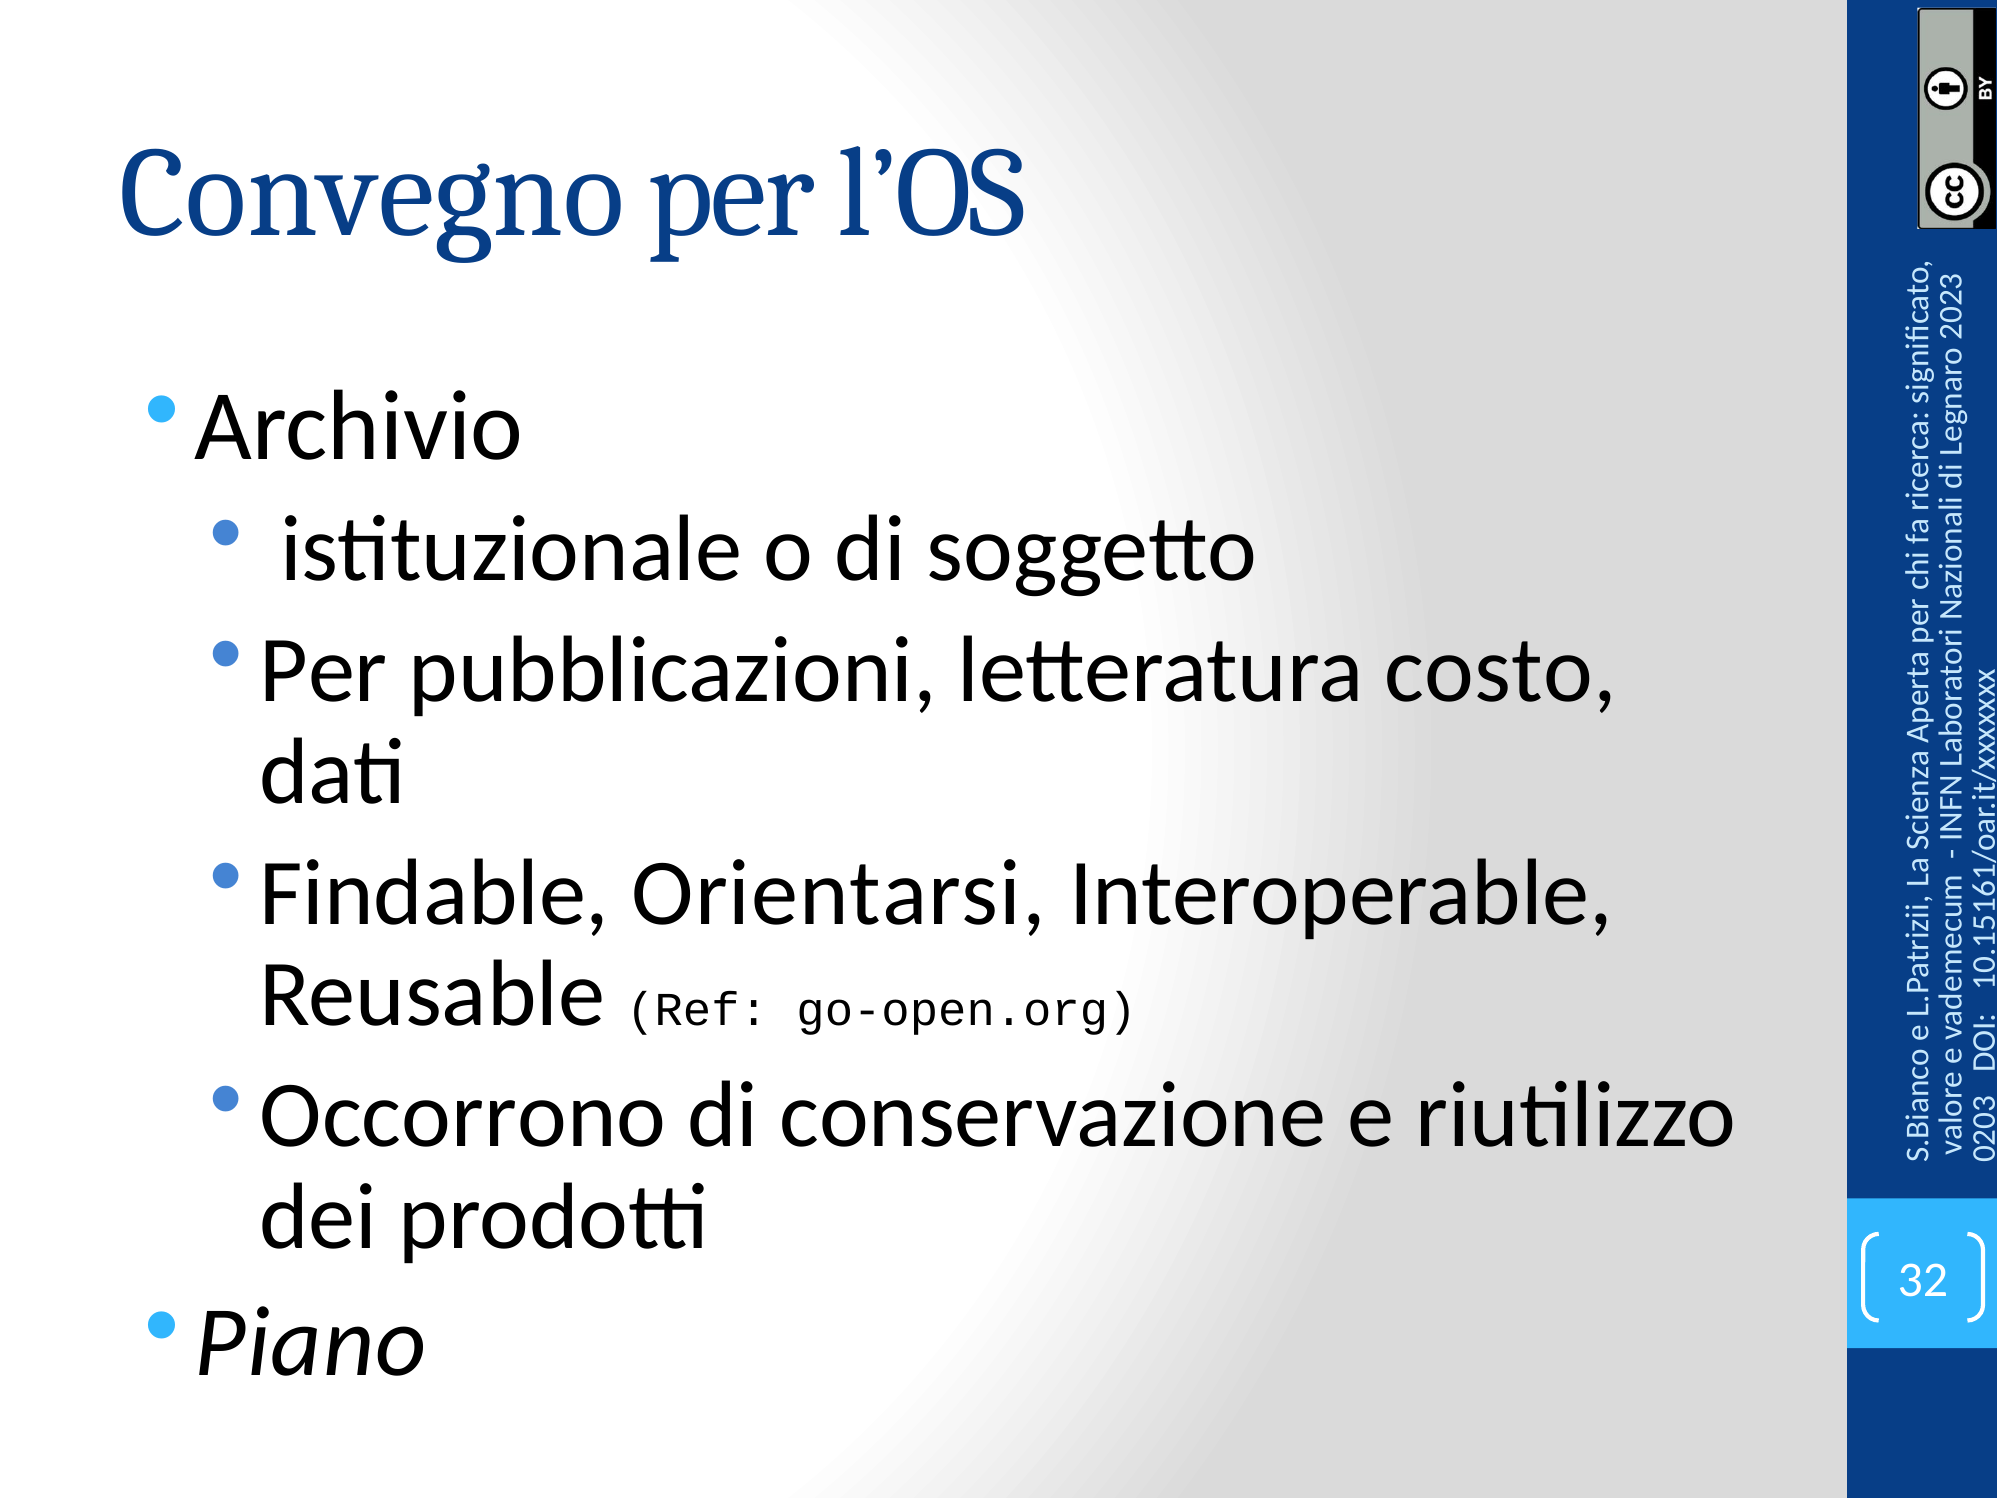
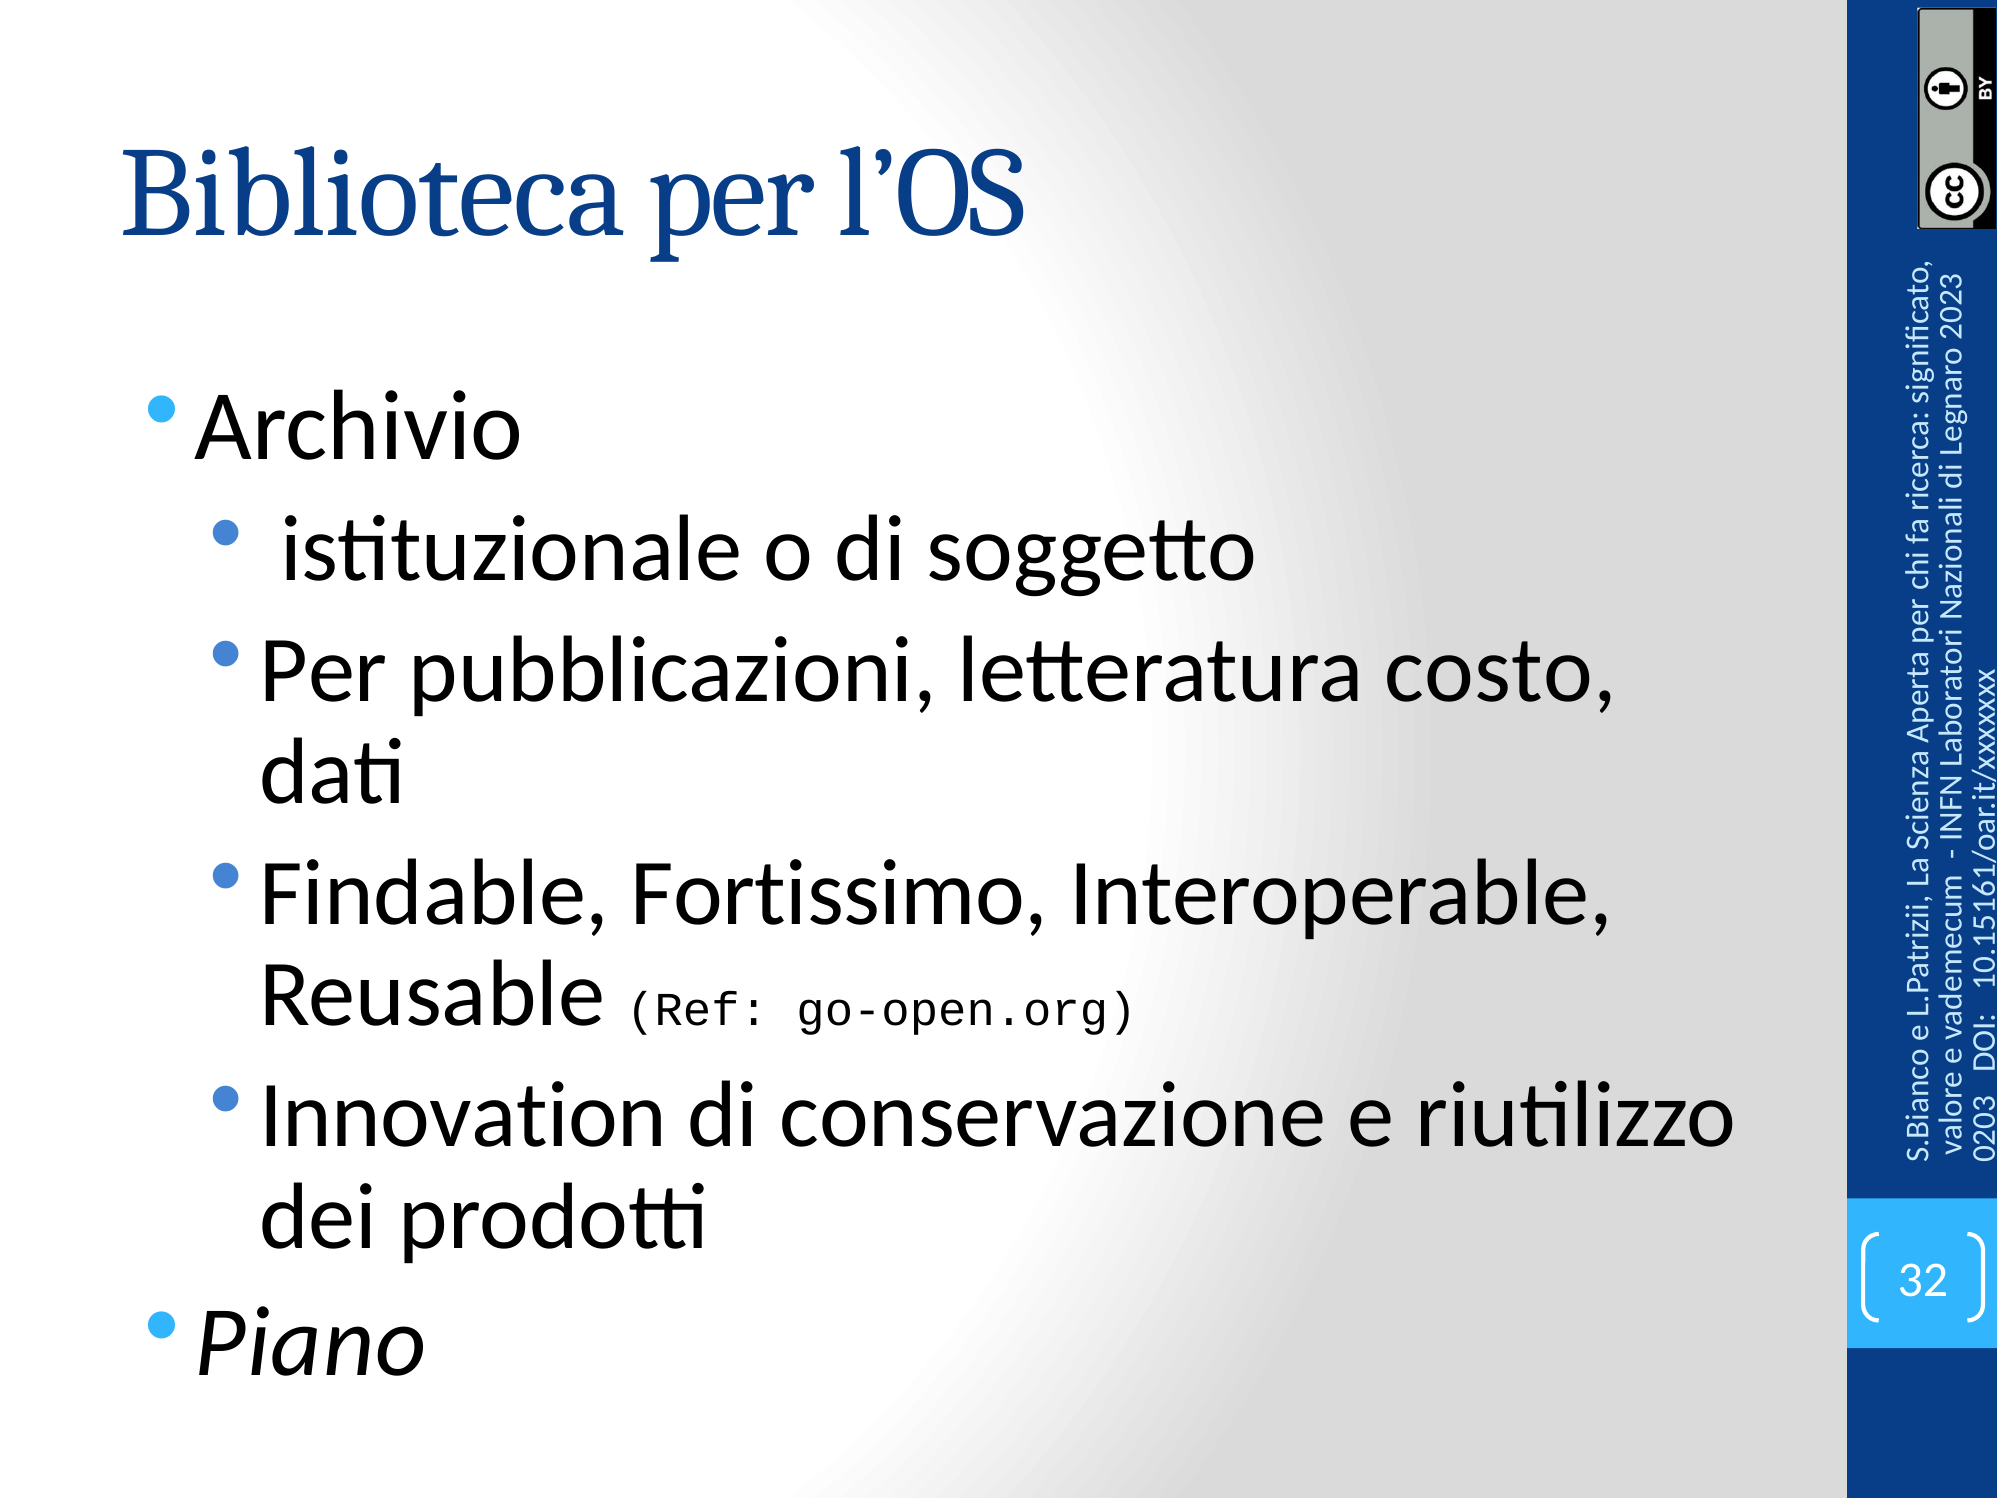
Convegno: Convegno -> Biblioteca
Orientarsi: Orientarsi -> Fortissimo
Occorrono: Occorrono -> Innovation
